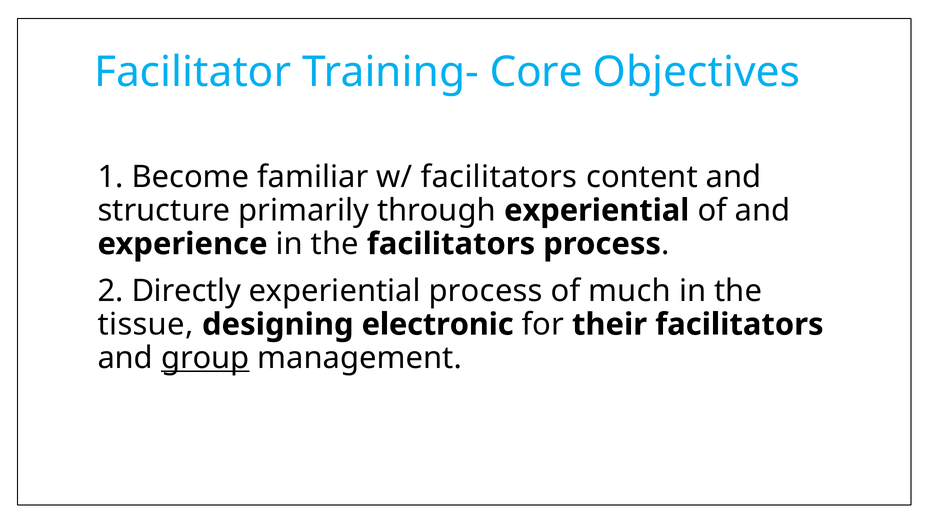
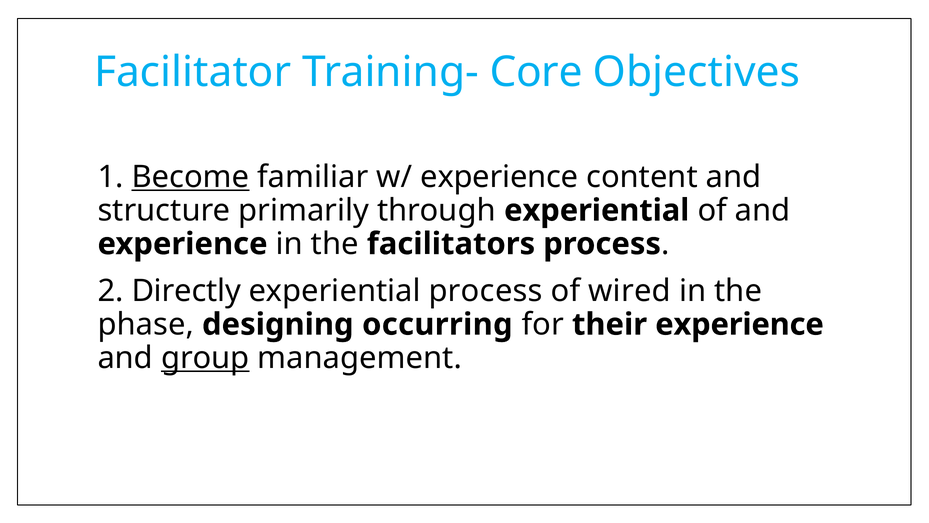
Become underline: none -> present
w/ facilitators: facilitators -> experience
much: much -> wired
tissue: tissue -> phase
electronic: electronic -> occurring
their facilitators: facilitators -> experience
